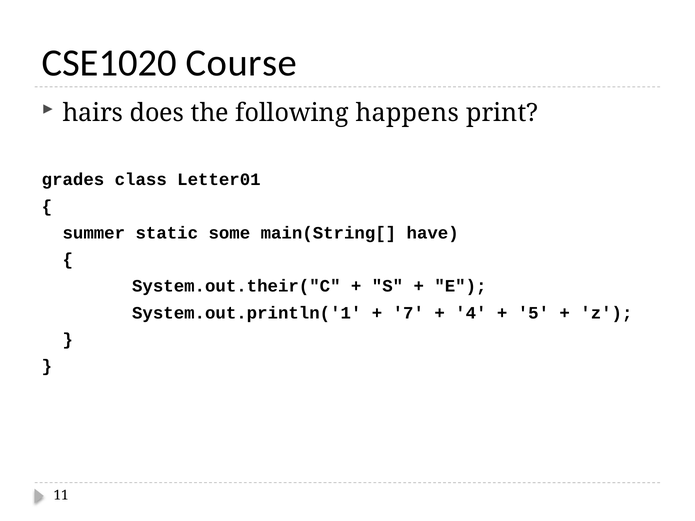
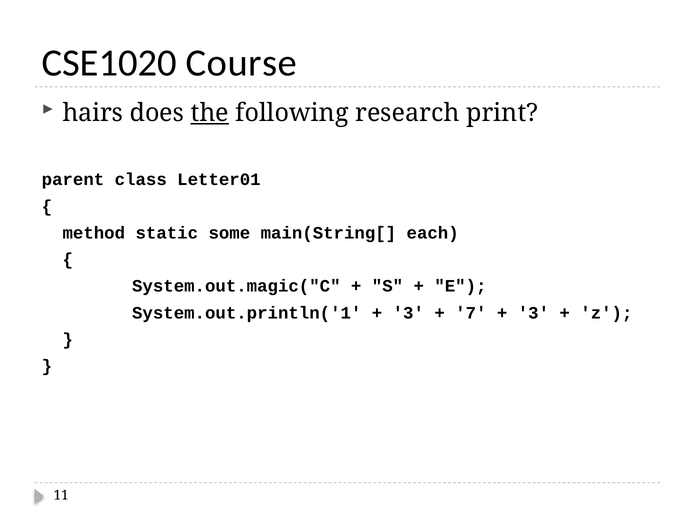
the underline: none -> present
happens: happens -> research
grades: grades -> parent
summer: summer -> method
have: have -> each
System.out.their("C: System.out.their("C -> System.out.magic("C
7 at (408, 313): 7 -> 3
4: 4 -> 7
5 at (533, 313): 5 -> 3
